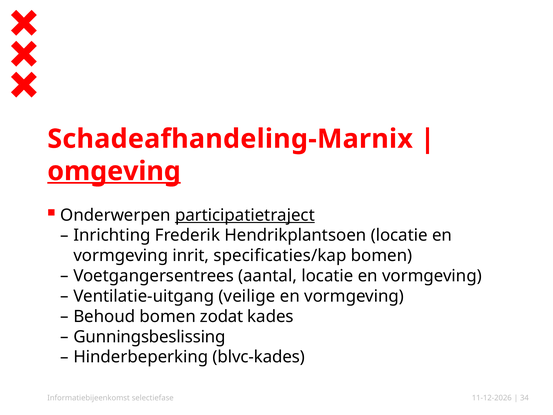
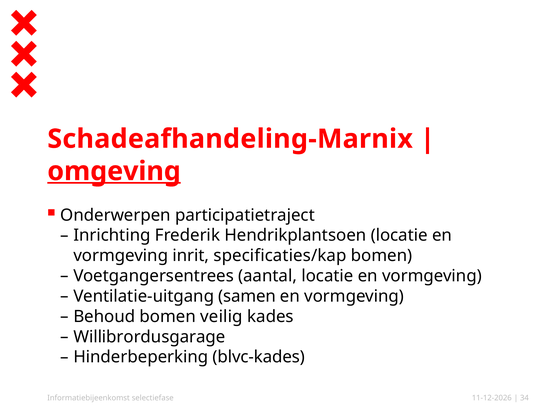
participatietraject underline: present -> none
veilige: veilige -> samen
zodat: zodat -> veilig
Gunningsbeslissing: Gunningsbeslissing -> Willibrordusgarage
